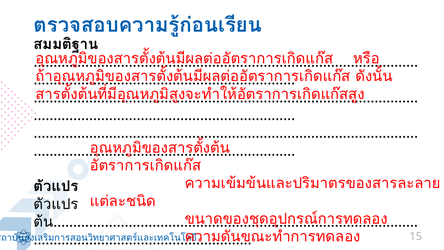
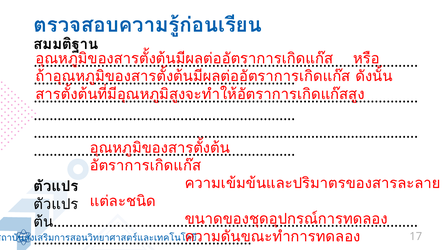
15: 15 -> 17
